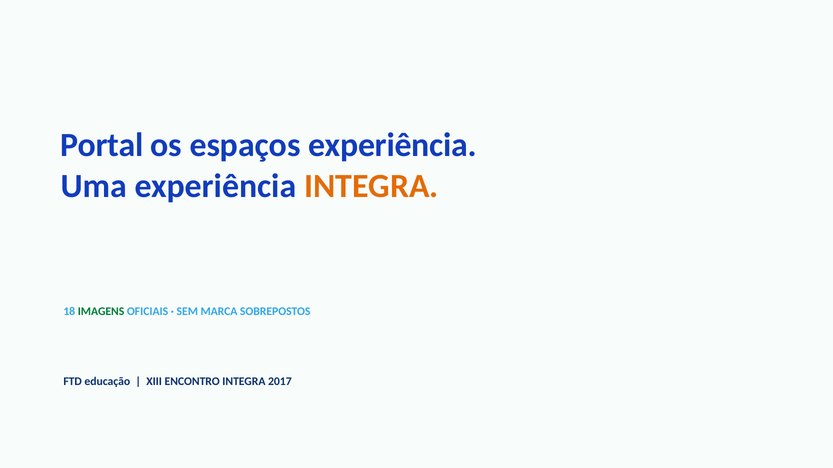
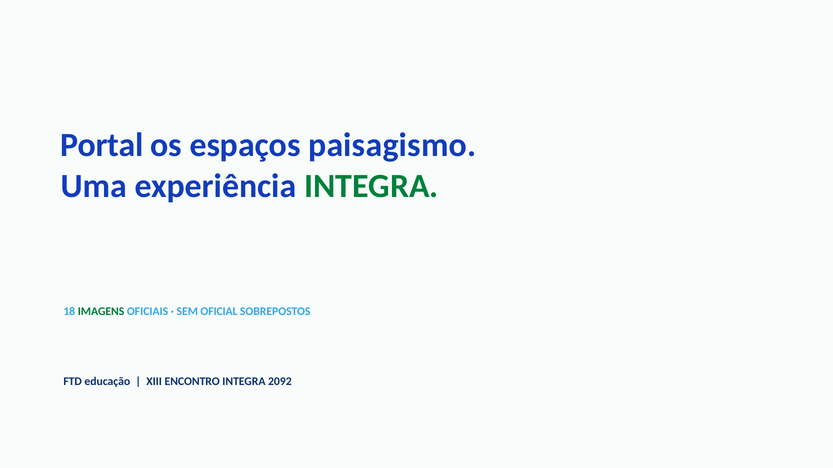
espaços experiência: experiência -> paisagismo
INTEGRA at (371, 186) colour: orange -> green
MARCA: MARCA -> OFICIAL
2017: 2017 -> 2092
